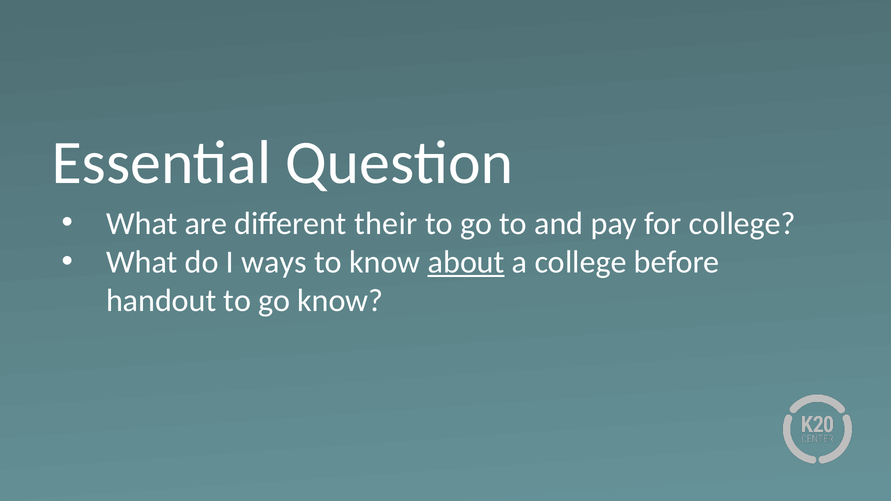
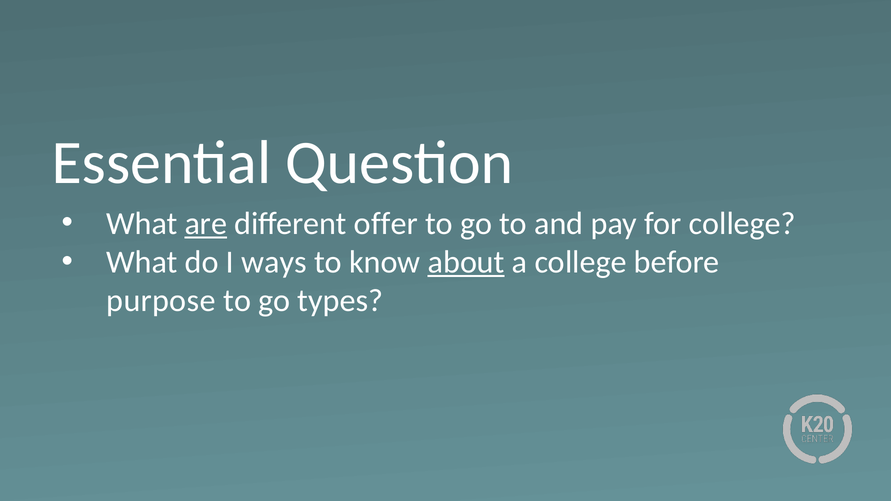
are underline: none -> present
their: their -> offer
handout: handout -> purpose
go know: know -> types
